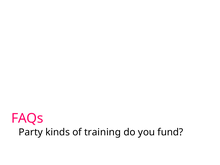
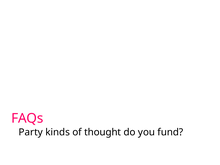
training: training -> thought
